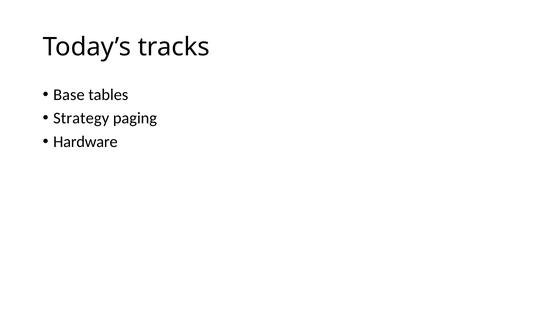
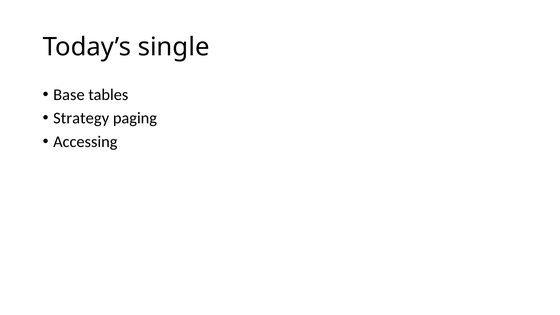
tracks: tracks -> single
Hardware: Hardware -> Accessing
